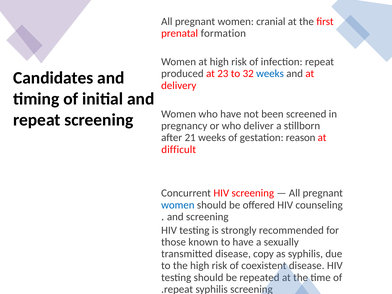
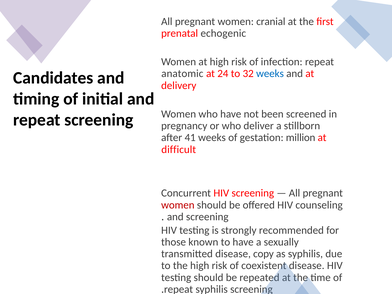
formation: formation -> echogenic
produced: produced -> anatomic
23: 23 -> 24
21: 21 -> 41
reason: reason -> million
women at (178, 205) colour: blue -> red
